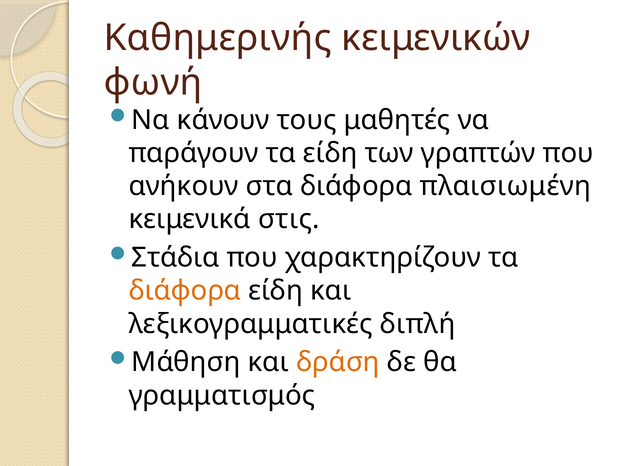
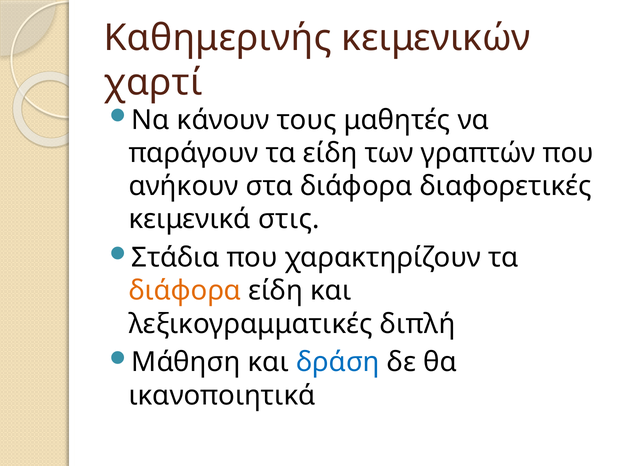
φωνή: φωνή -> χαρτί
πλαισιωμένη: πλαισιωμένη -> διαφορετικές
δράση colour: orange -> blue
γραμματισμός: γραμματισμός -> ικανοποιητικά
